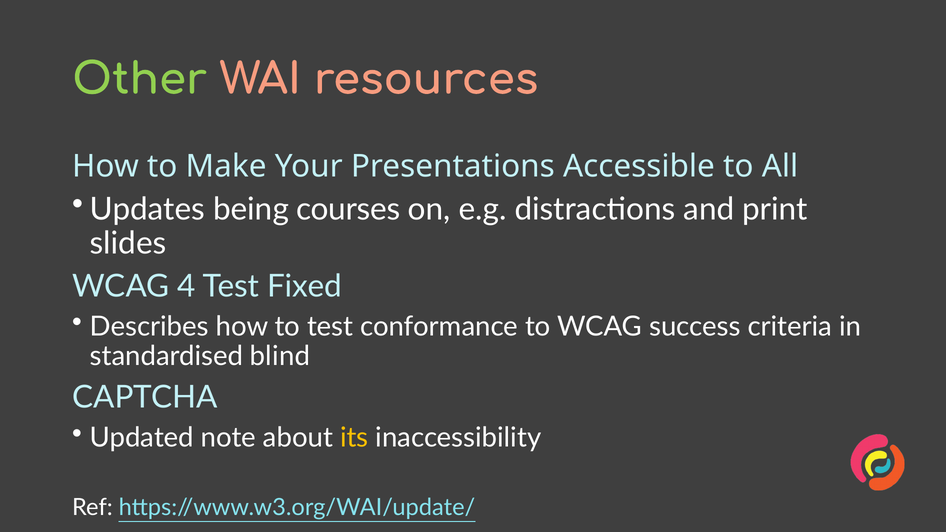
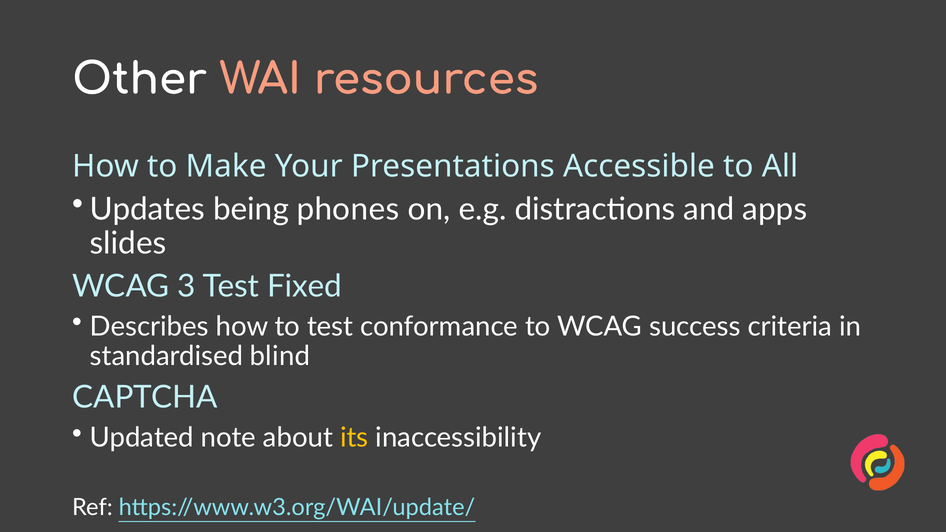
Other colour: light green -> white
courses: courses -> phones
print: print -> apps
4: 4 -> 3
